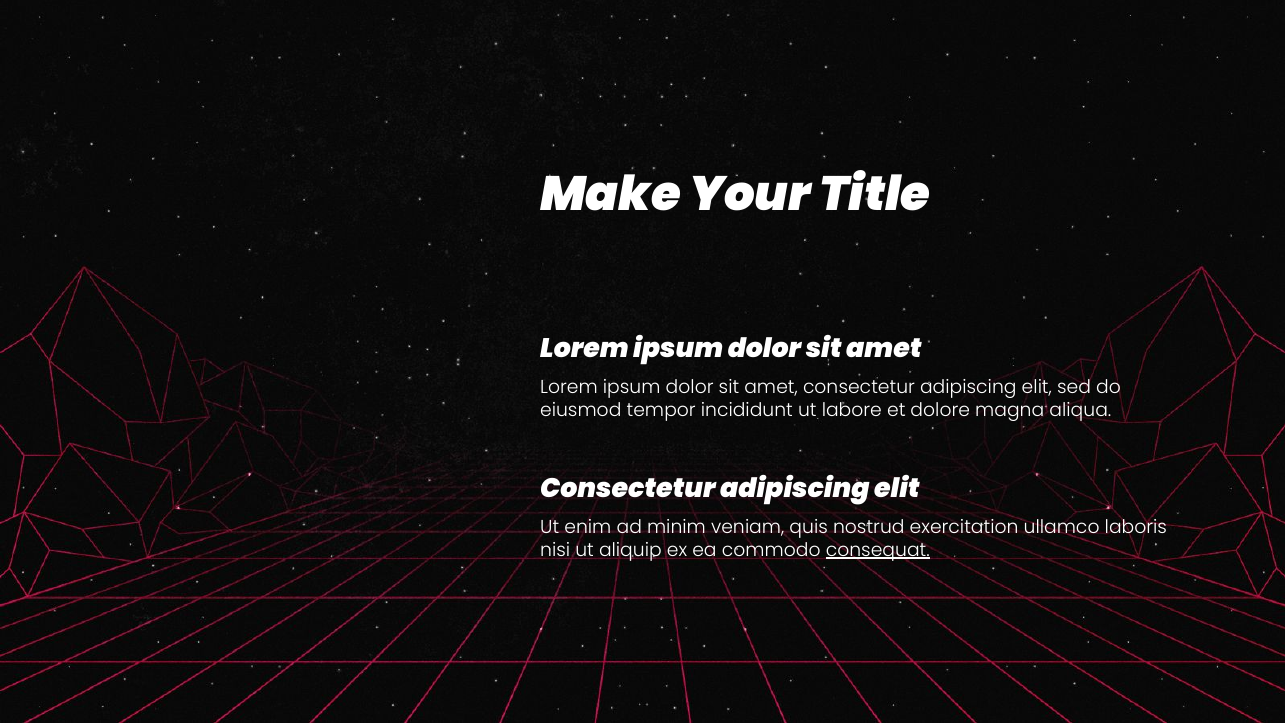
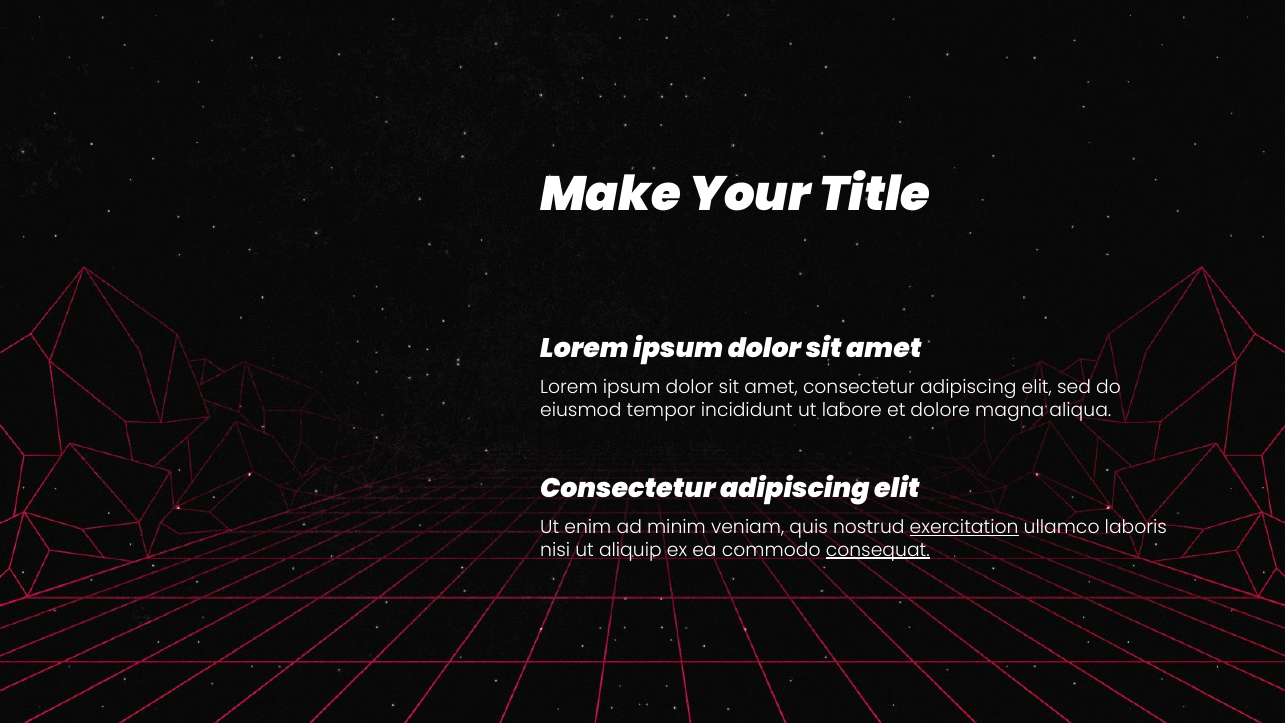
exercitation underline: none -> present
